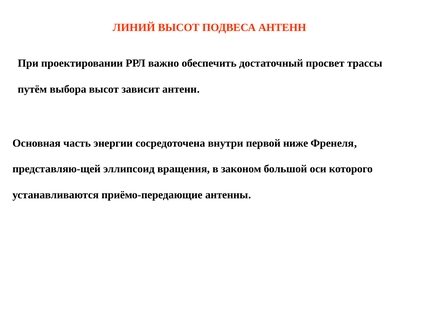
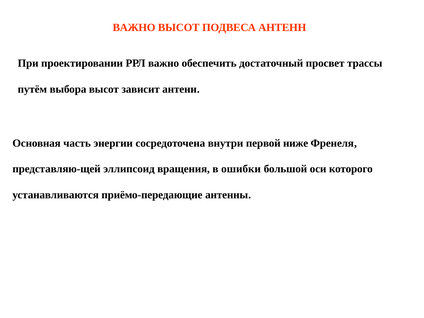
ЛИНИЙ at (134, 27): ЛИНИЙ -> ВАЖНО
законом: законом -> ошибки
